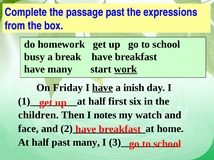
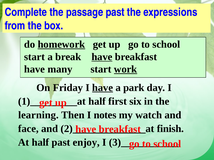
homework underline: none -> present
busy at (35, 57): busy -> start
have at (102, 57) underline: none -> present
inish: inish -> park
children: children -> learning
home: home -> finish
past many: many -> enjoy
